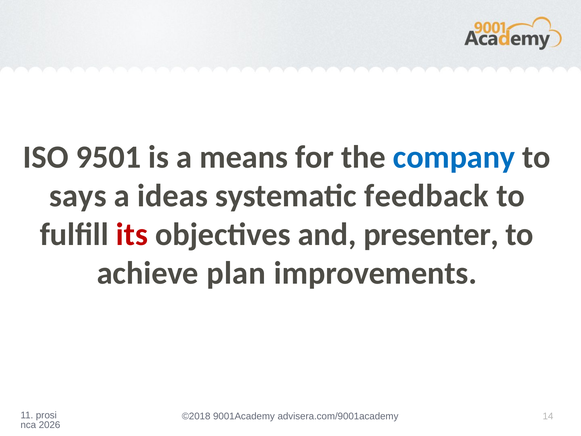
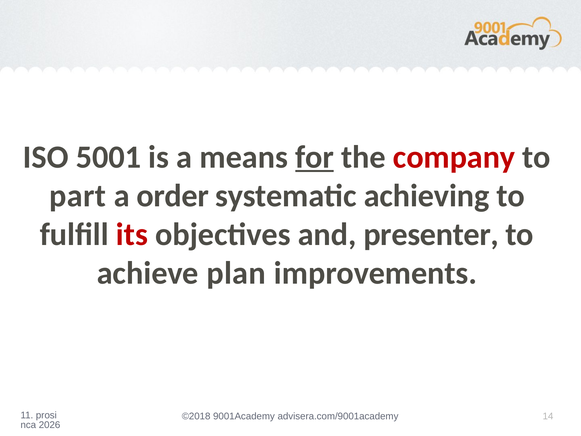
9501: 9501 -> 5001
for underline: none -> present
company colour: blue -> red
says: says -> part
ideas: ideas -> order
feedback: feedback -> achieving
